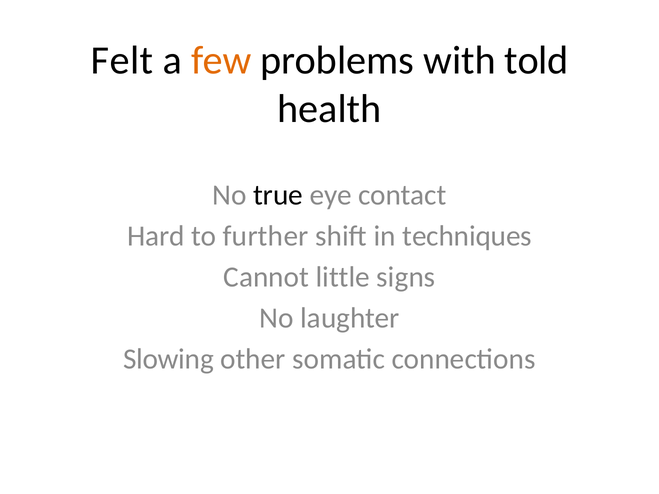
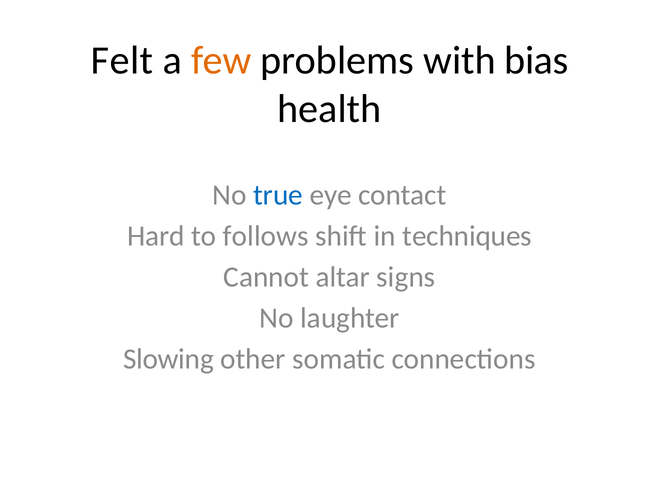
told: told -> bias
true colour: black -> blue
further: further -> follows
little: little -> altar
